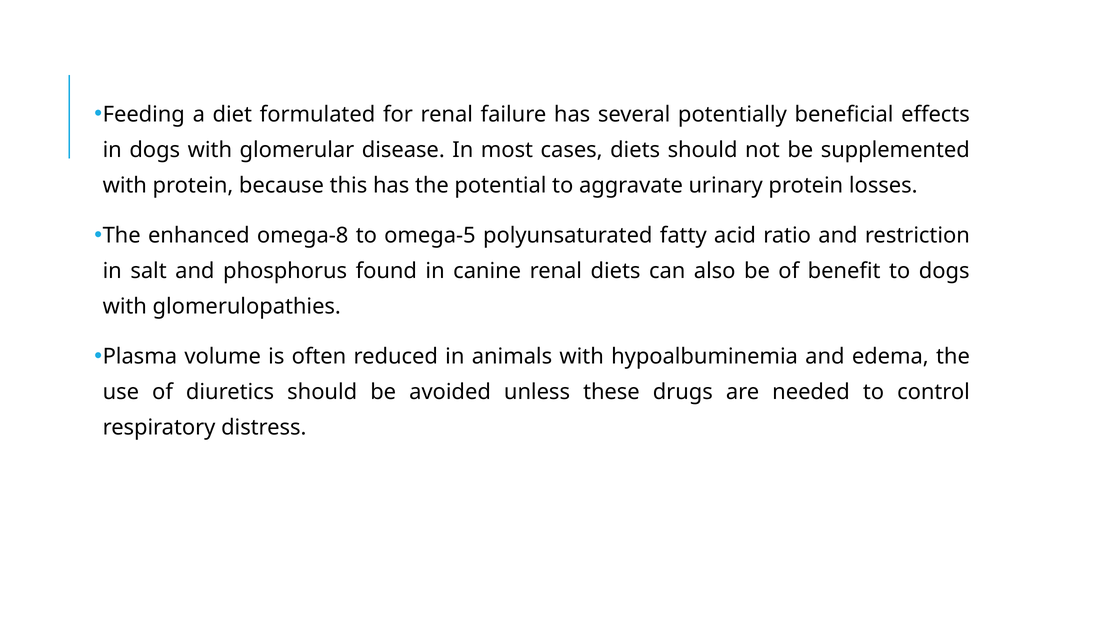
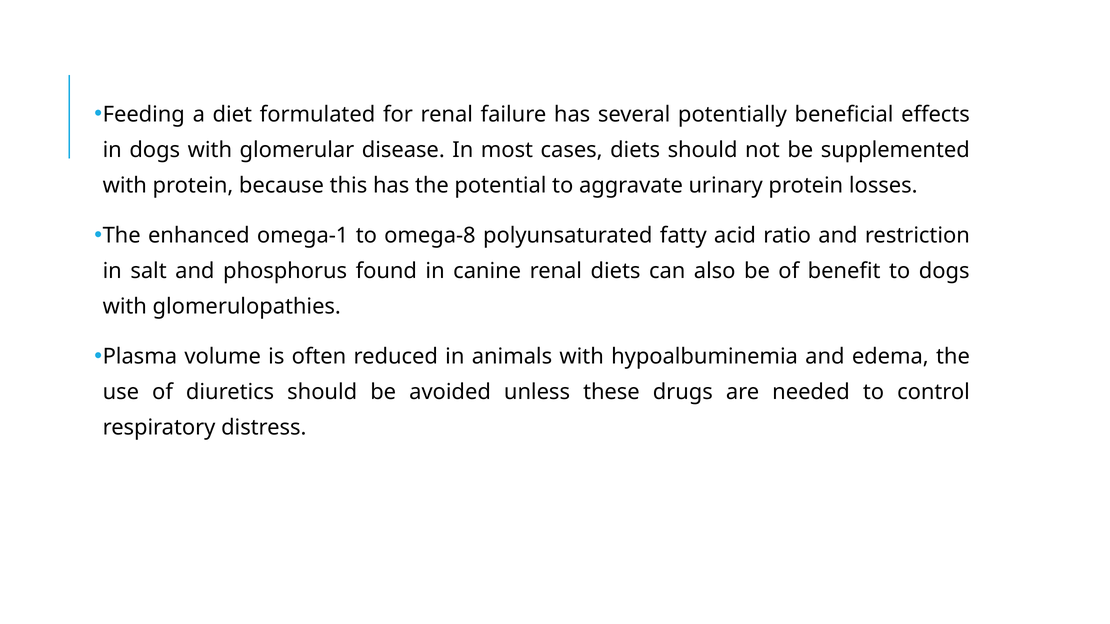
omega-8: omega-8 -> omega-1
omega-5: omega-5 -> omega-8
